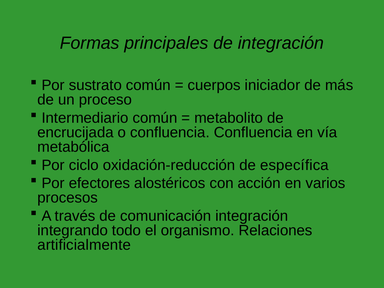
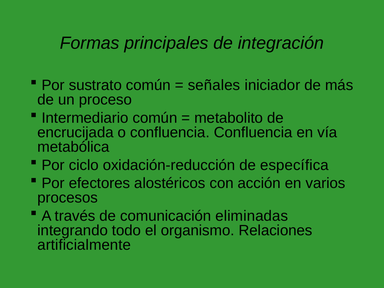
cuerpos: cuerpos -> señales
comunicación integración: integración -> eliminadas
